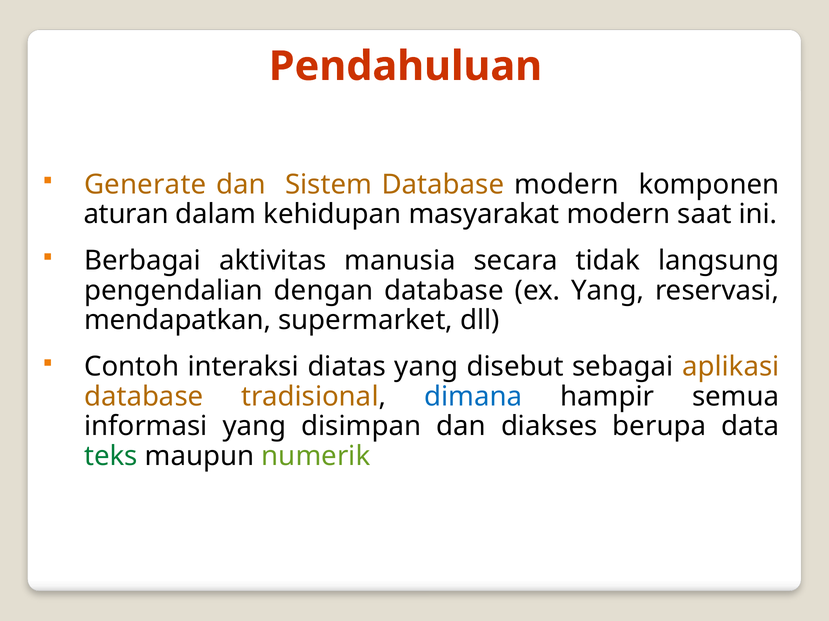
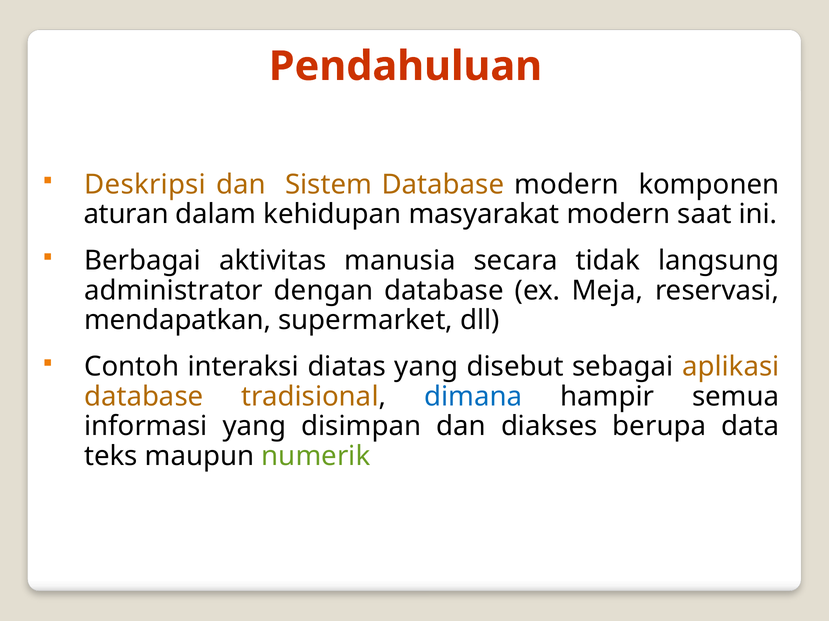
Generate: Generate -> Deskripsi
pengendalian: pengendalian -> administrator
ex Yang: Yang -> Meja
teks colour: green -> black
